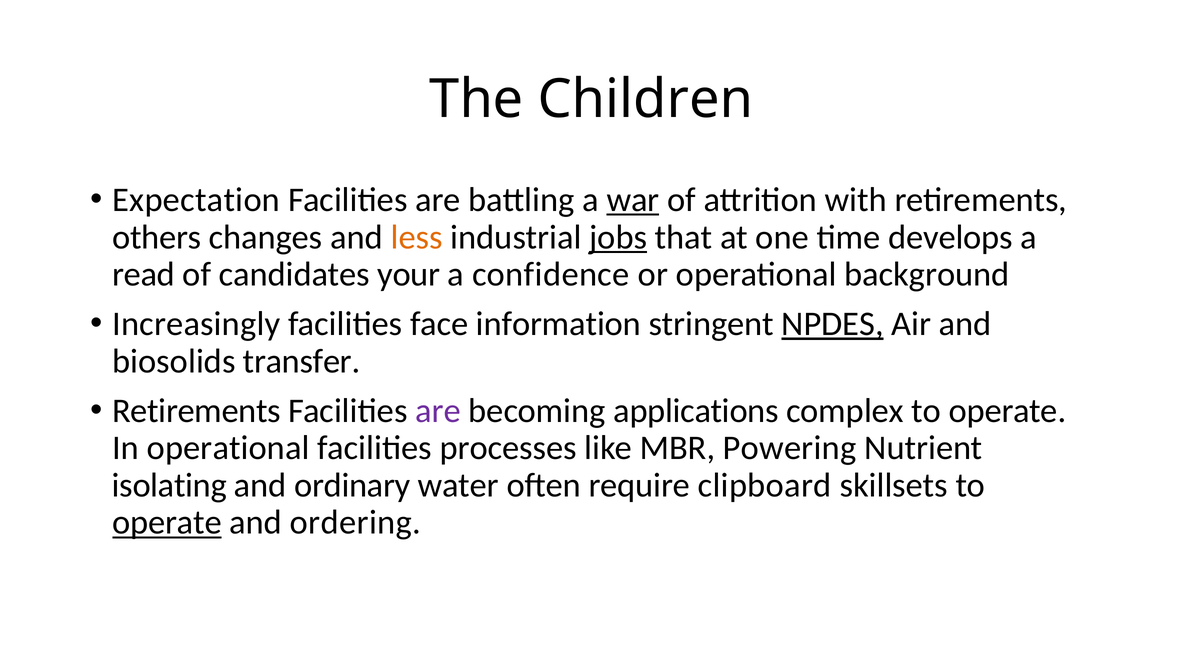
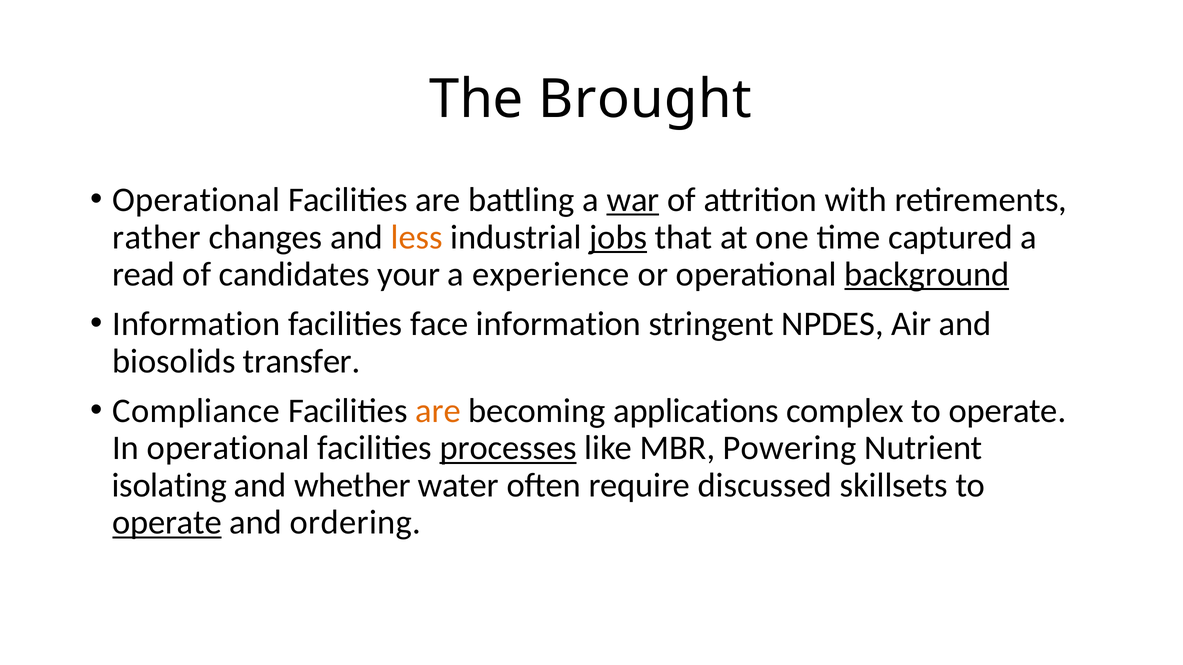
Children: Children -> Brought
Expectation at (196, 200): Expectation -> Operational
others: others -> rather
develops: develops -> captured
confidence: confidence -> experience
background underline: none -> present
Increasingly at (196, 324): Increasingly -> Information
NPDES underline: present -> none
Retirements at (197, 411): Retirements -> Compliance
are at (438, 411) colour: purple -> orange
processes underline: none -> present
ordinary: ordinary -> whether
clipboard: clipboard -> discussed
